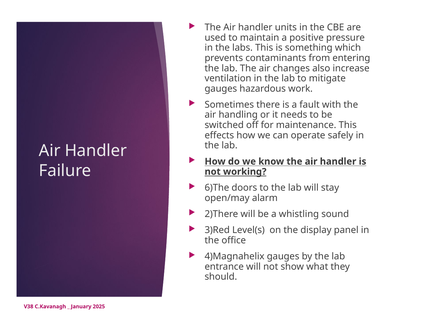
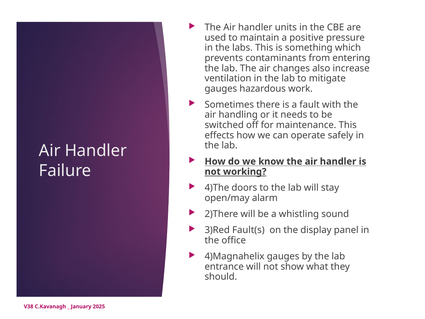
6)The: 6)The -> 4)The
Level(s: Level(s -> Fault(s
